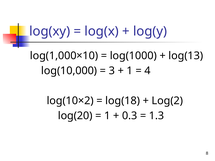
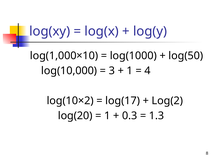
log(13: log(13 -> log(50
log(18: log(18 -> log(17
